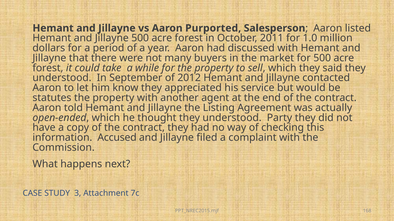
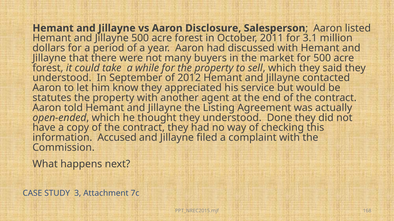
Purported: Purported -> Disclosure
1.0: 1.0 -> 3.1
Party: Party -> Done
